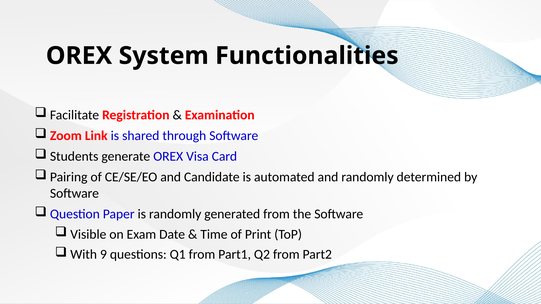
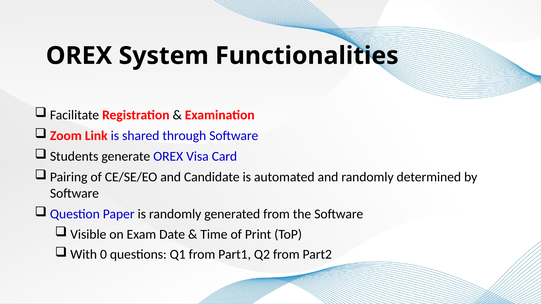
9: 9 -> 0
